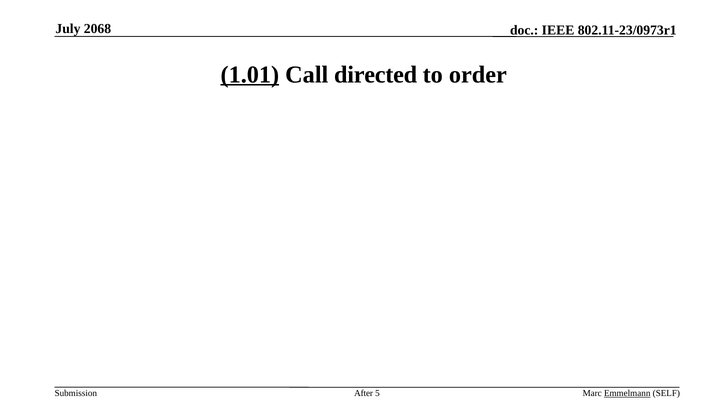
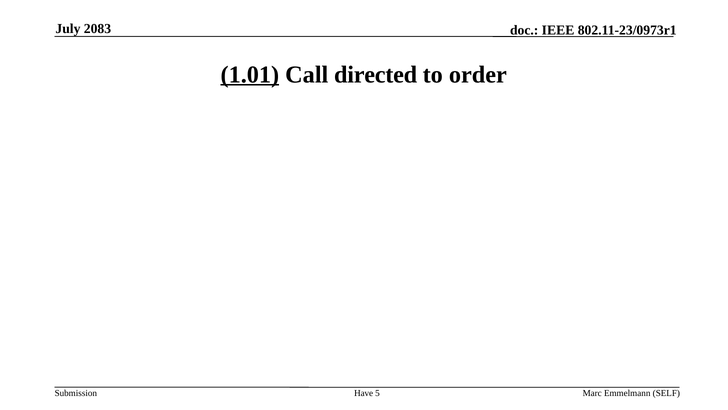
2068: 2068 -> 2083
After: After -> Have
Emmelmann underline: present -> none
